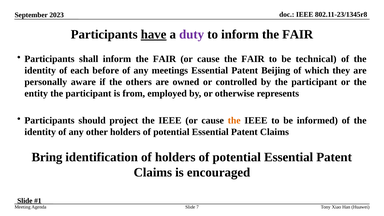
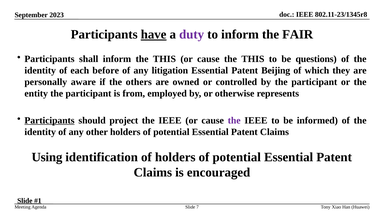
shall inform the FAIR: FAIR -> THIS
cause the FAIR: FAIR -> THIS
technical: technical -> questions
meetings: meetings -> litigation
Participants at (50, 120) underline: none -> present
the at (234, 120) colour: orange -> purple
Bring: Bring -> Using
